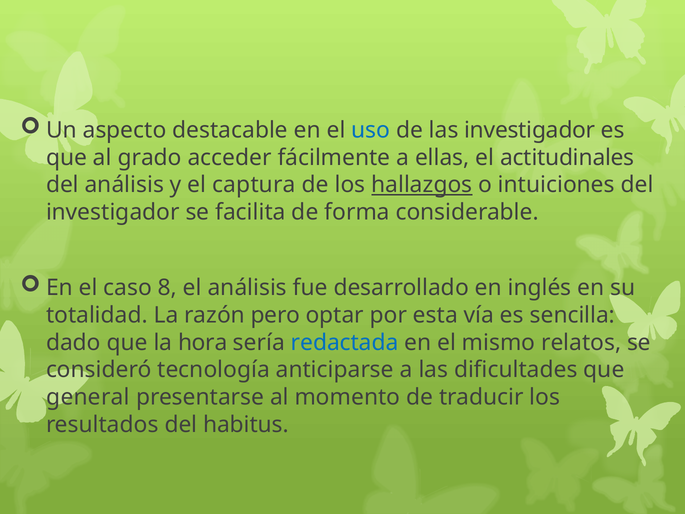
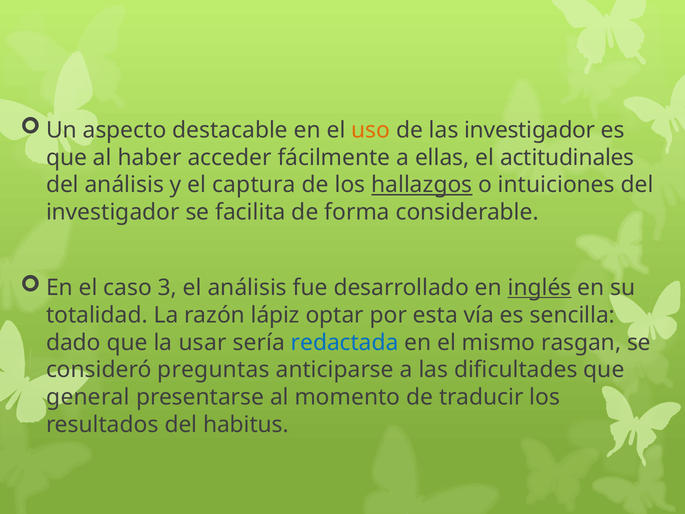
uso colour: blue -> orange
grado: grado -> haber
8: 8 -> 3
inglés underline: none -> present
pero: pero -> lápiz
hora: hora -> usar
relatos: relatos -> rasgan
tecnología: tecnología -> preguntas
